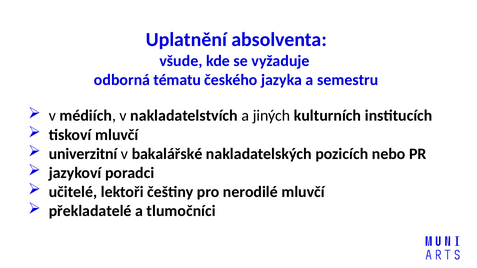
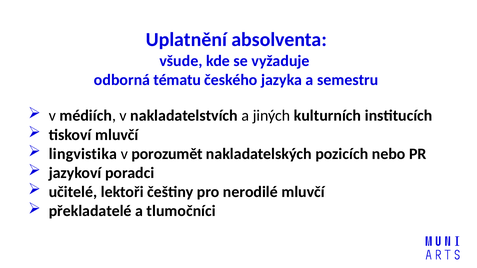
univerzitní: univerzitní -> lingvistika
bakalářské: bakalářské -> porozumět
